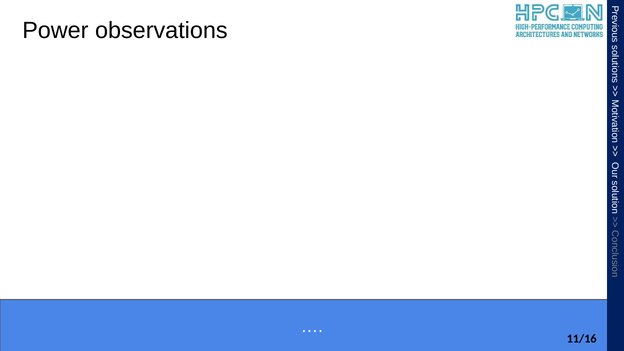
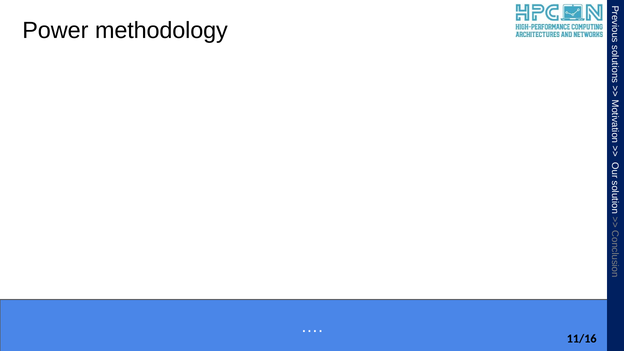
observations: observations -> methodology
